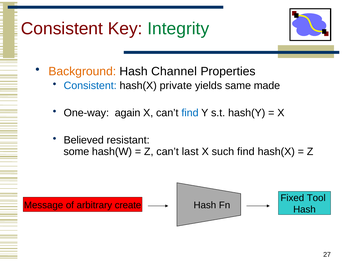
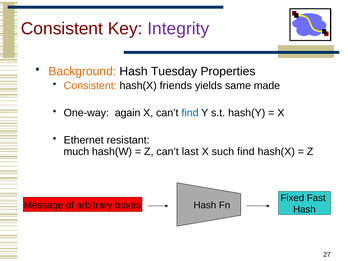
Integrity colour: green -> purple
Channel: Channel -> Tuesday
Consistent at (90, 86) colour: blue -> orange
private: private -> friends
Believed: Believed -> Ethernet
some: some -> much
Tool: Tool -> Fast
create: create -> boxes
